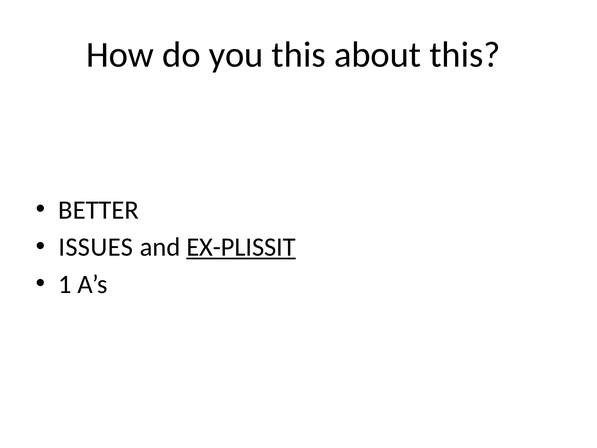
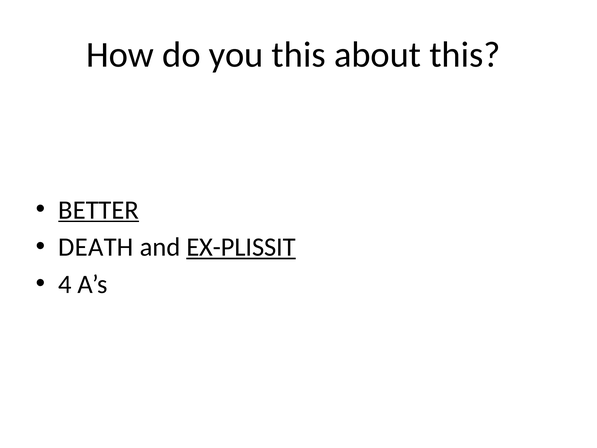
BETTER underline: none -> present
ISSUES: ISSUES -> DEATH
1: 1 -> 4
